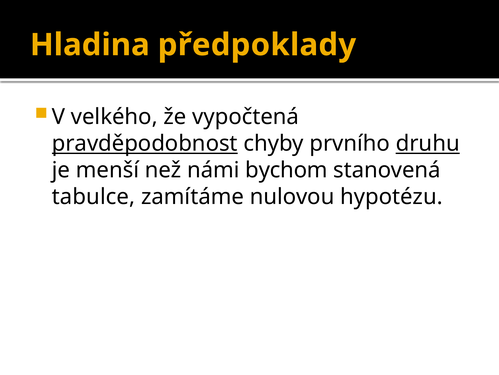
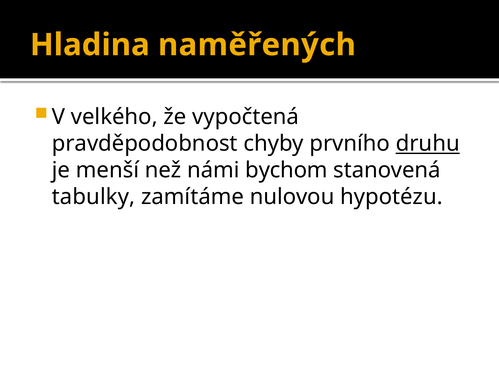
předpoklady: předpoklady -> naměřených
pravděpodobnost underline: present -> none
tabulce: tabulce -> tabulky
